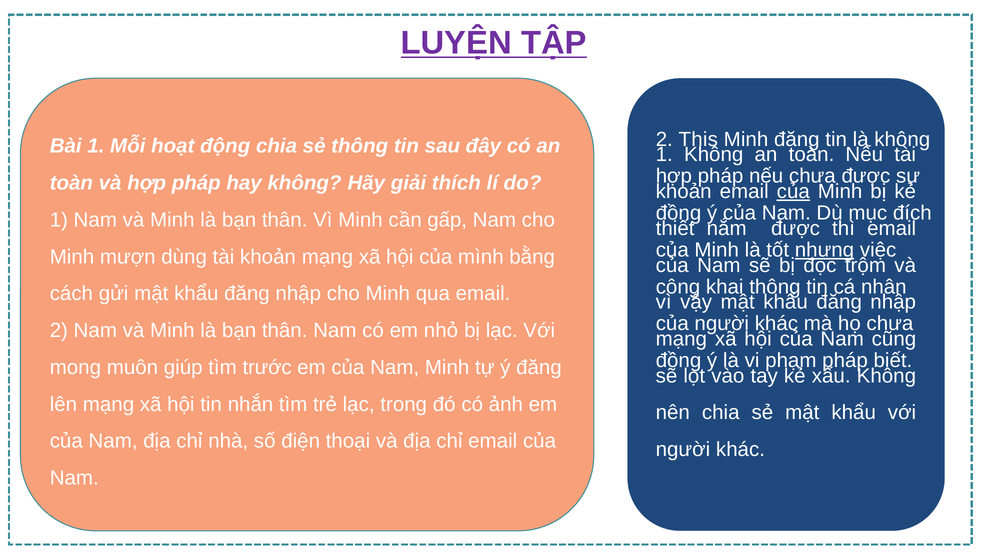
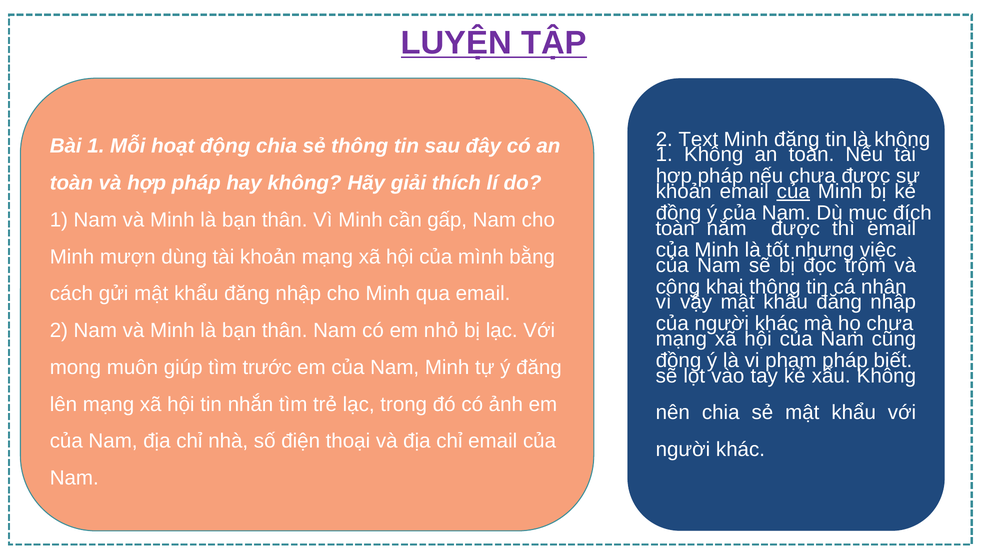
This: This -> Text
thiết at (675, 229): thiết -> toàn
nhưng underline: present -> none
